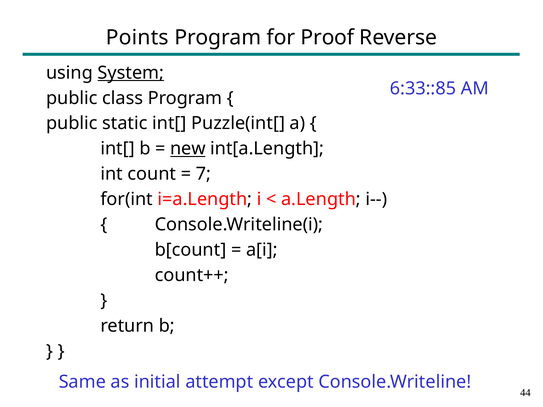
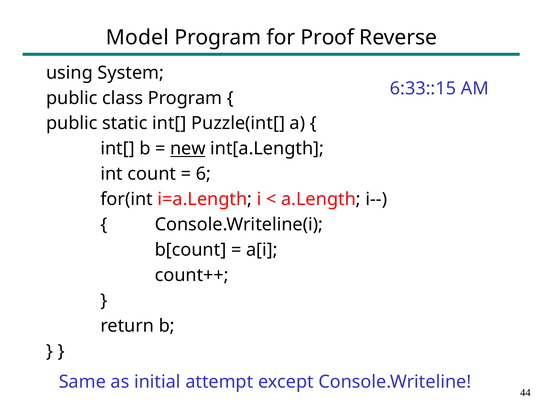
Points: Points -> Model
System underline: present -> none
6:33::85: 6:33::85 -> 6:33::15
7: 7 -> 6
